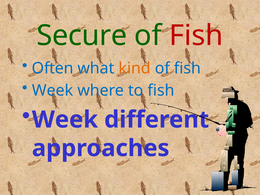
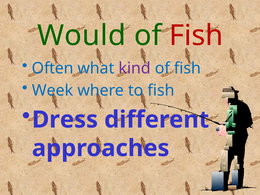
Secure: Secure -> Would
kind colour: orange -> purple
Week at (65, 120): Week -> Dress
